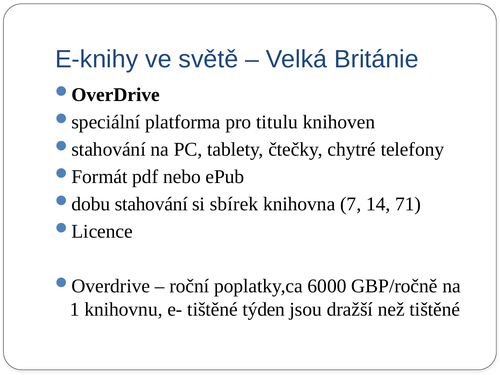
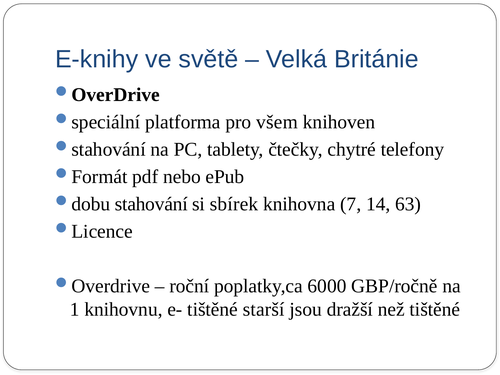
titulu: titulu -> všem
71: 71 -> 63
týden: týden -> starší
